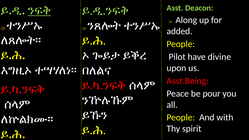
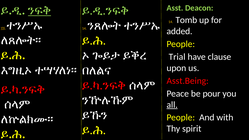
Along: Along -> Tomb
Pilot: Pilot -> Trial
divine: divine -> clause
all underline: none -> present
